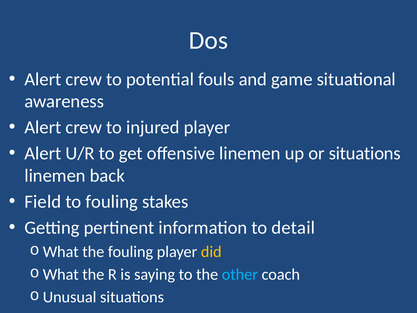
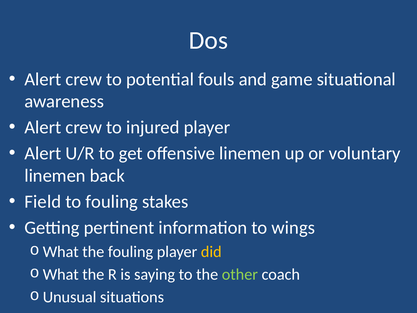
or situations: situations -> voluntary
detail: detail -> wings
other colour: light blue -> light green
